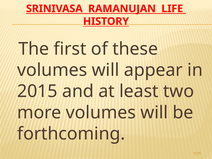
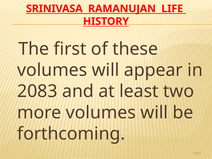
2015: 2015 -> 2083
